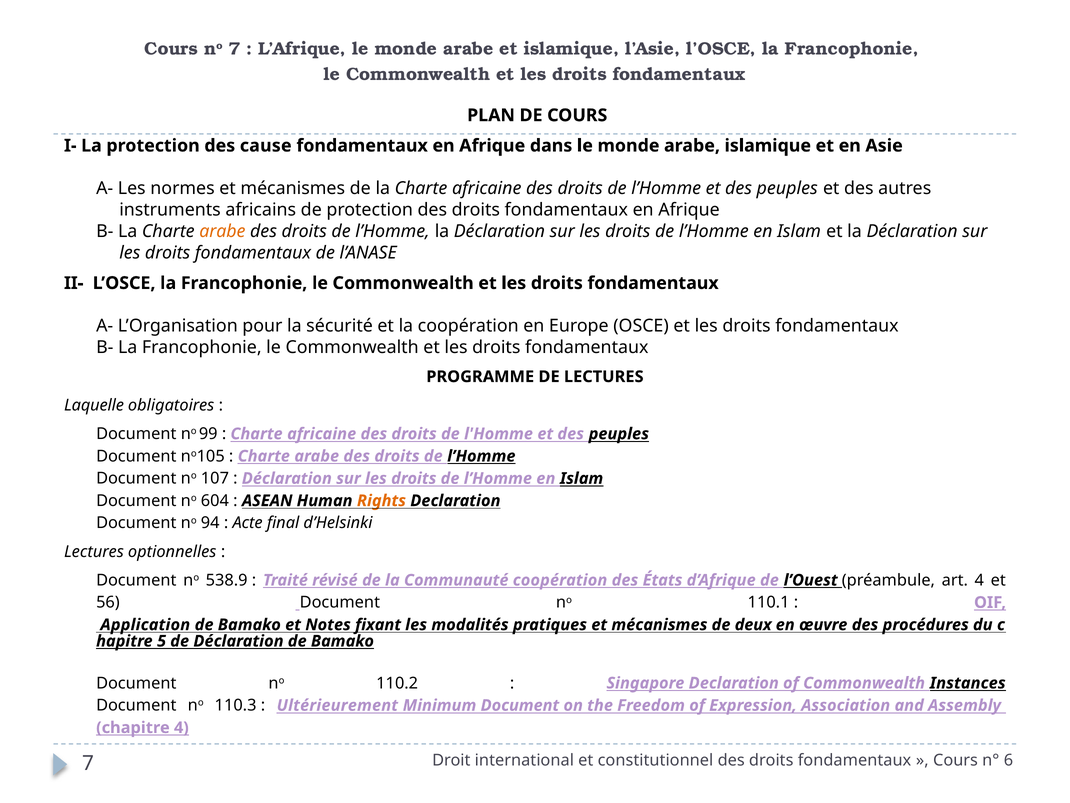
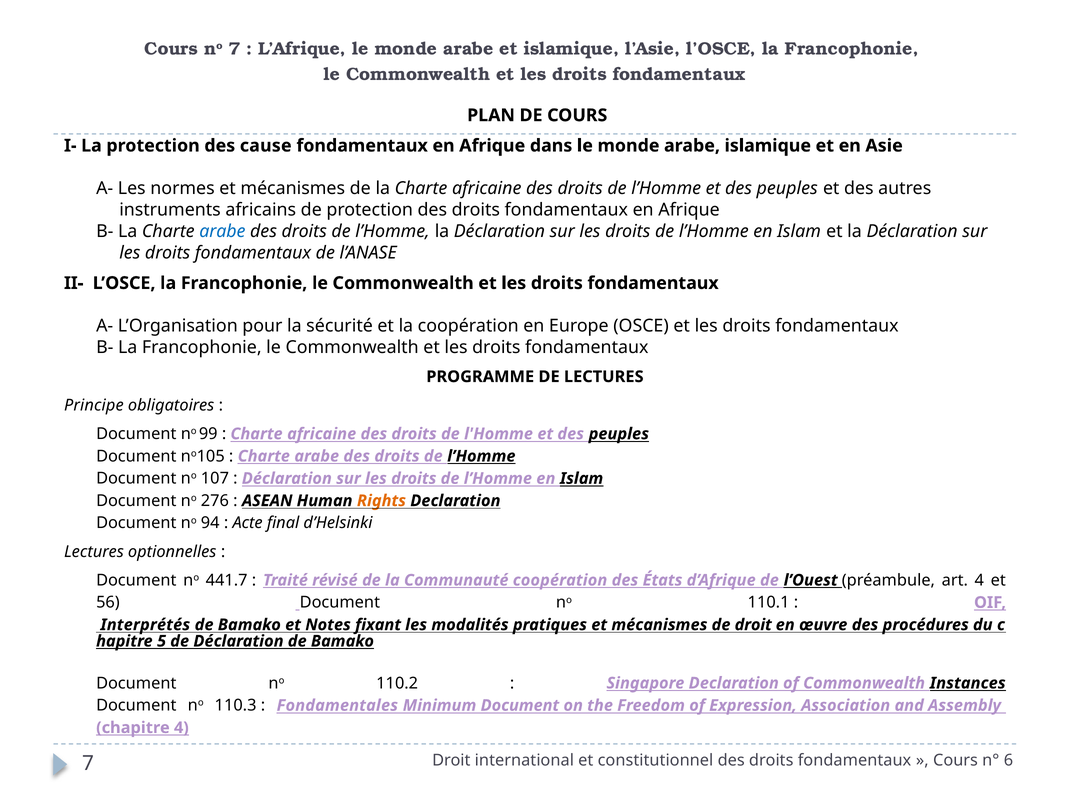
arabe at (222, 231) colour: orange -> blue
Laquelle: Laquelle -> Principe
604: 604 -> 276
538.9: 538.9 -> 441.7
Application: Application -> Interprétés
de deux: deux -> droit
Ultérieurement: Ultérieurement -> Fondamentales
